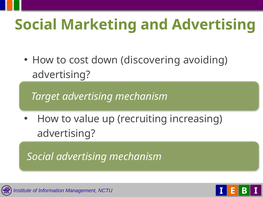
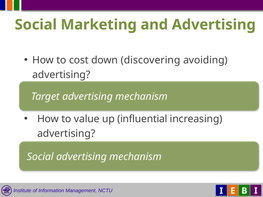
recruiting: recruiting -> influential
